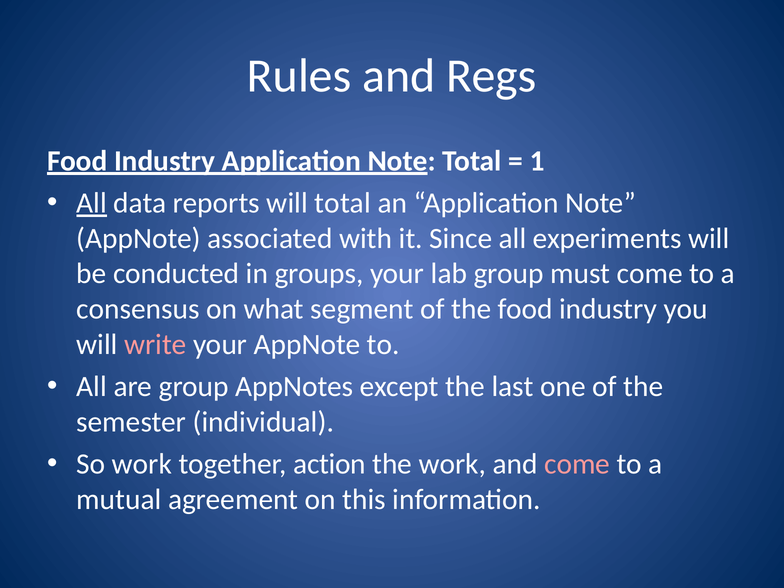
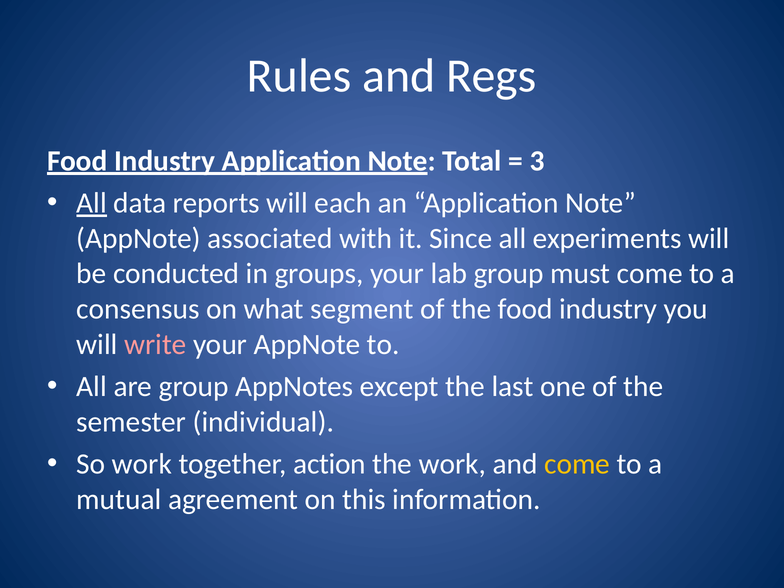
1: 1 -> 3
will total: total -> each
come at (577, 464) colour: pink -> yellow
